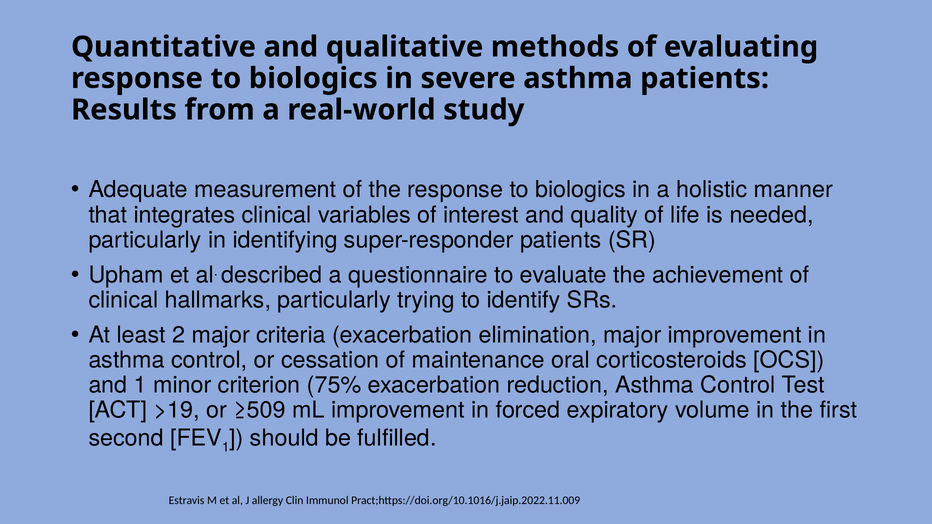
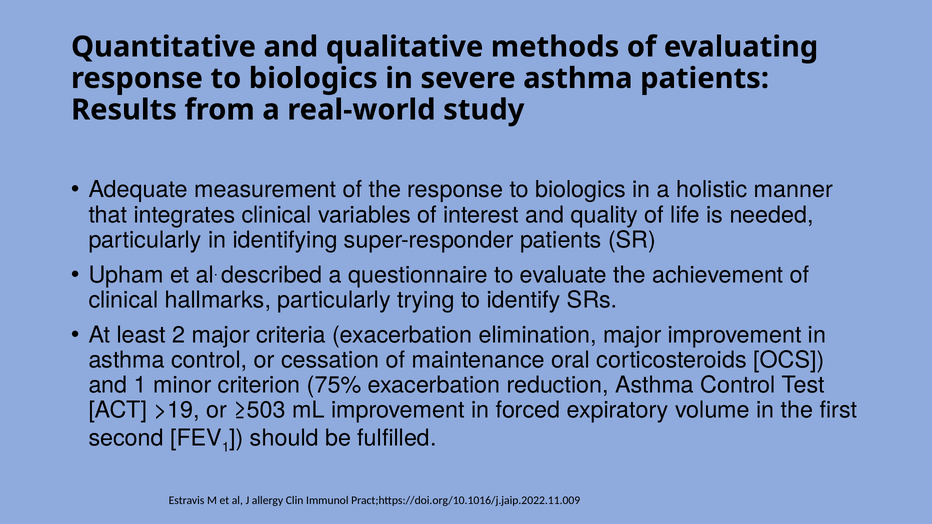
≥509: ≥509 -> ≥503
